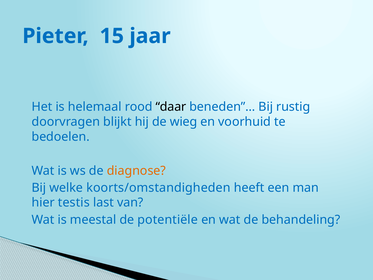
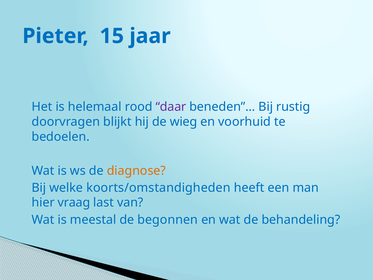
daar colour: black -> purple
testis: testis -> vraag
potentiële: potentiële -> begonnen
